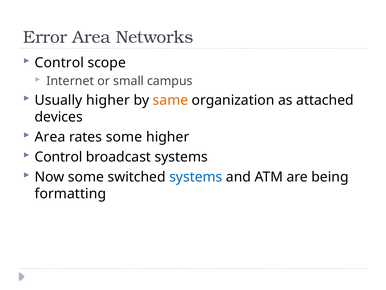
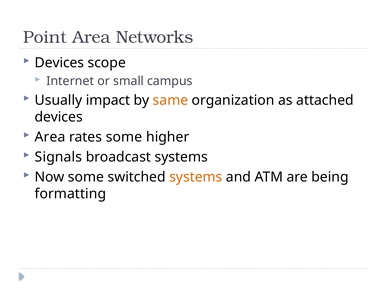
Error: Error -> Point
Control at (59, 63): Control -> Devices
Usually higher: higher -> impact
Control at (59, 157): Control -> Signals
systems at (196, 177) colour: blue -> orange
